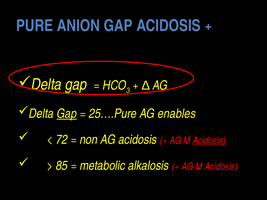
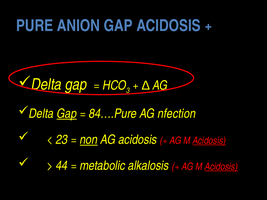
25….Pure: 25….Pure -> 84….Pure
enables: enables -> nfection
72: 72 -> 23
non underline: none -> present
85: 85 -> 44
Acidosis at (221, 167) underline: none -> present
